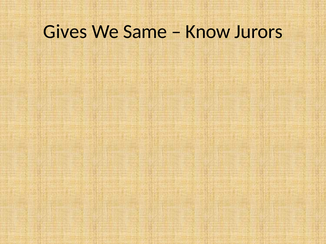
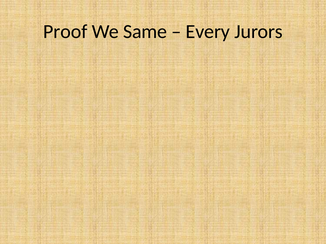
Gives: Gives -> Proof
Know: Know -> Every
